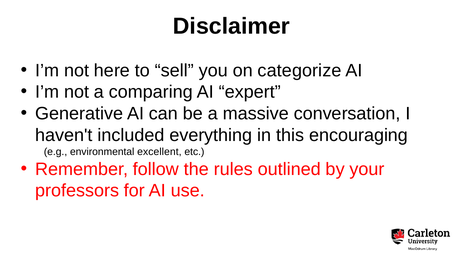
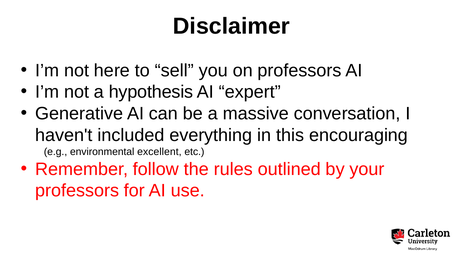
on categorize: categorize -> professors
comparing: comparing -> hypothesis
